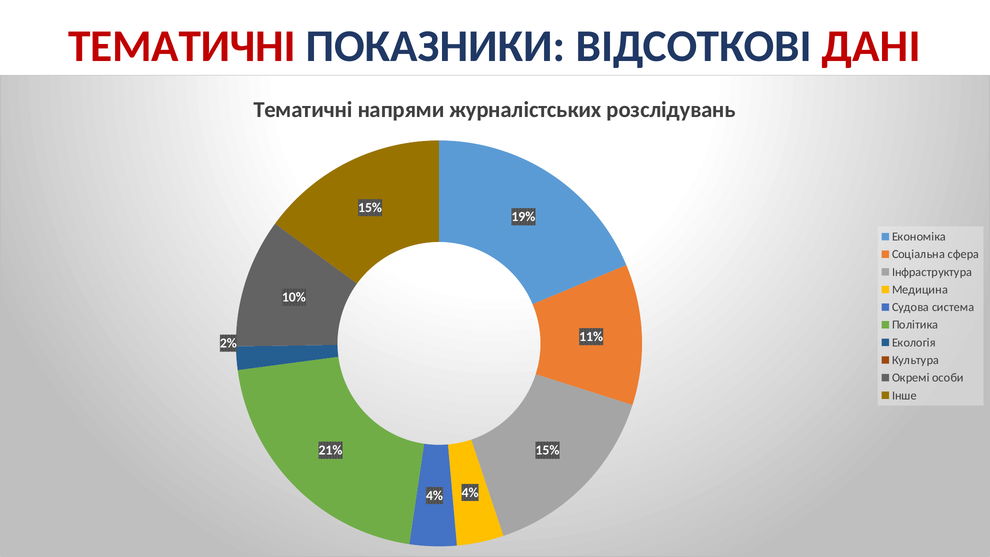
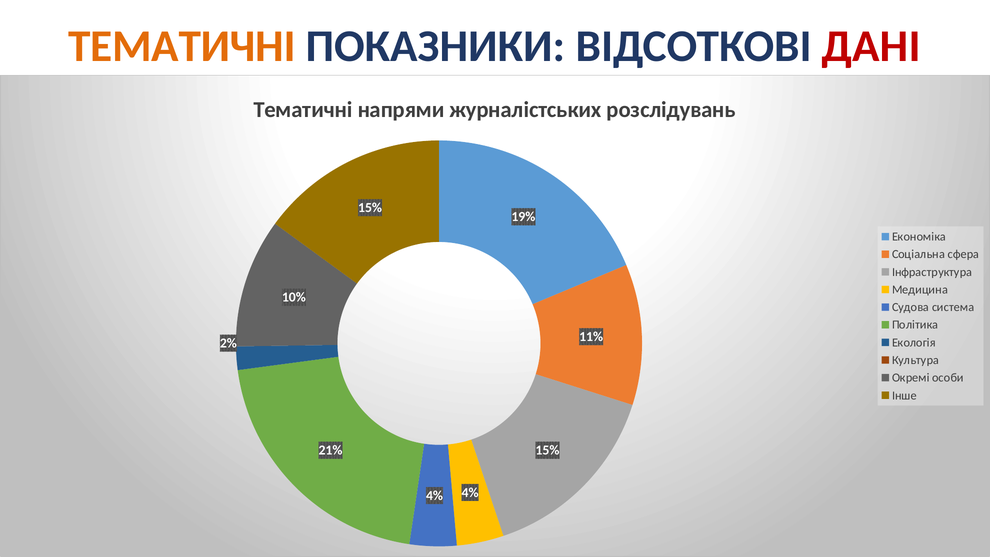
ТЕМАТИЧНІ at (182, 46) colour: red -> orange
